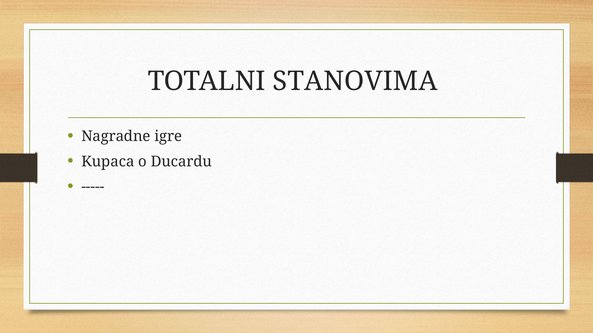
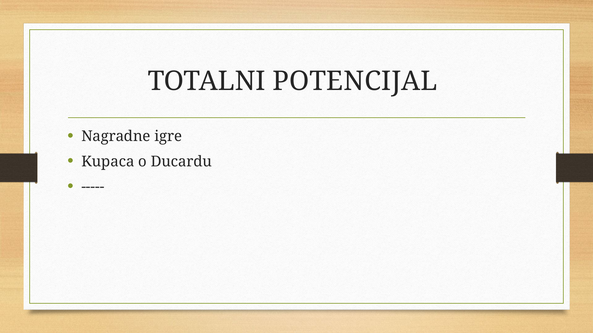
STANOVIMA: STANOVIMA -> POTENCIJAL
